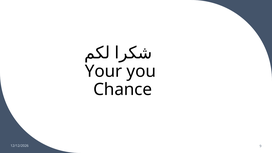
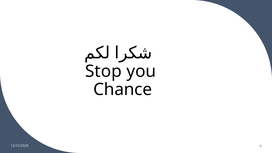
Your: Your -> Stop
